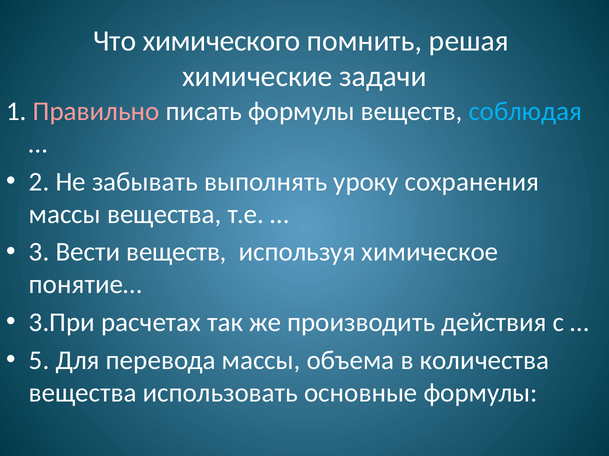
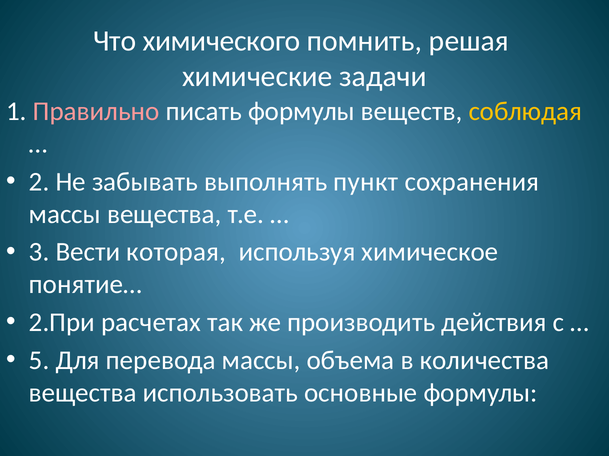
соблюдая colour: light blue -> yellow
уроку: уроку -> пункт
Вести веществ: веществ -> которая
3.При: 3.При -> 2.При
